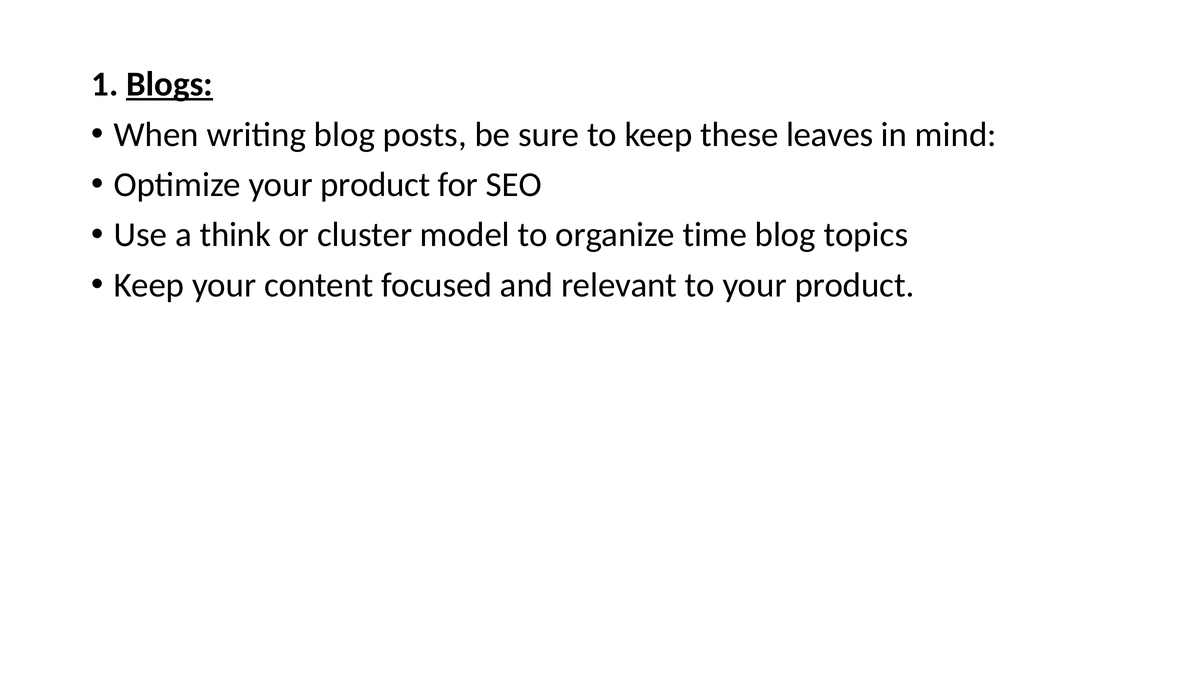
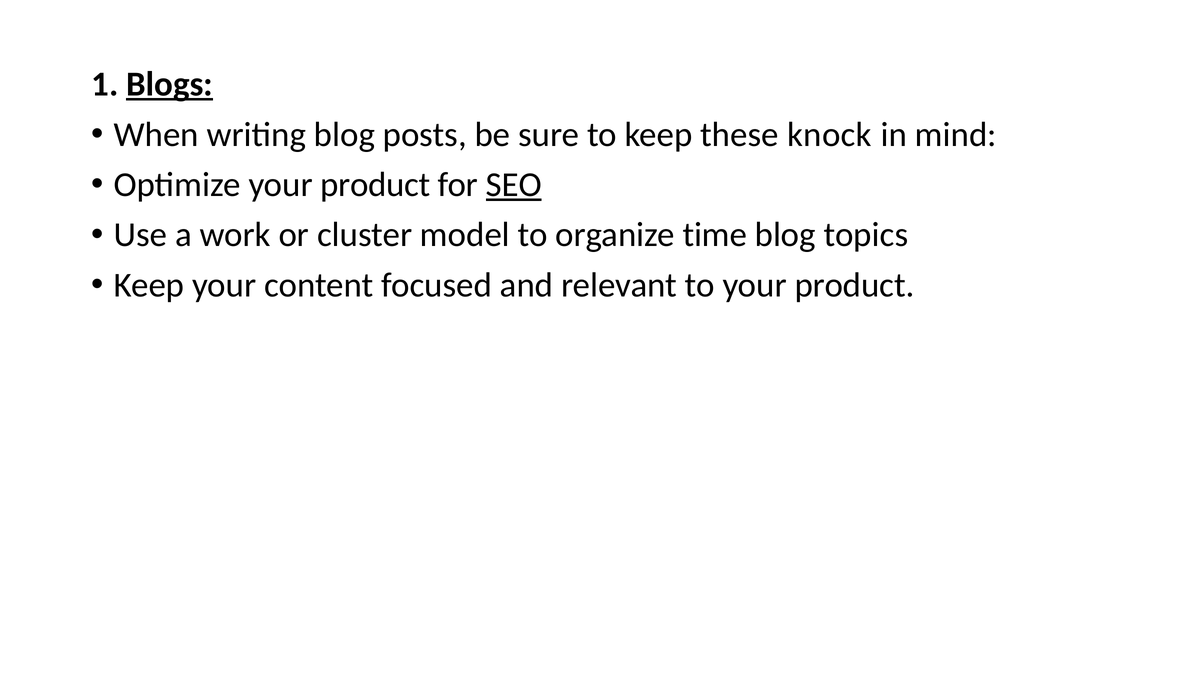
leaves: leaves -> knock
SEO underline: none -> present
think: think -> work
